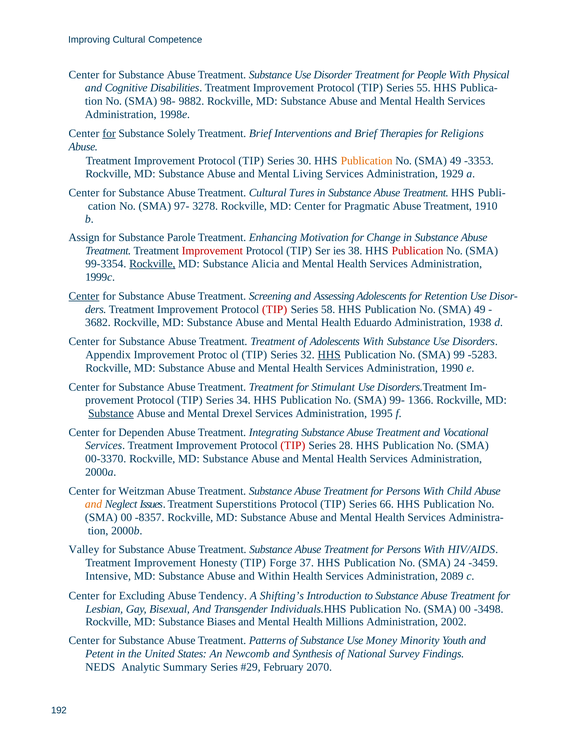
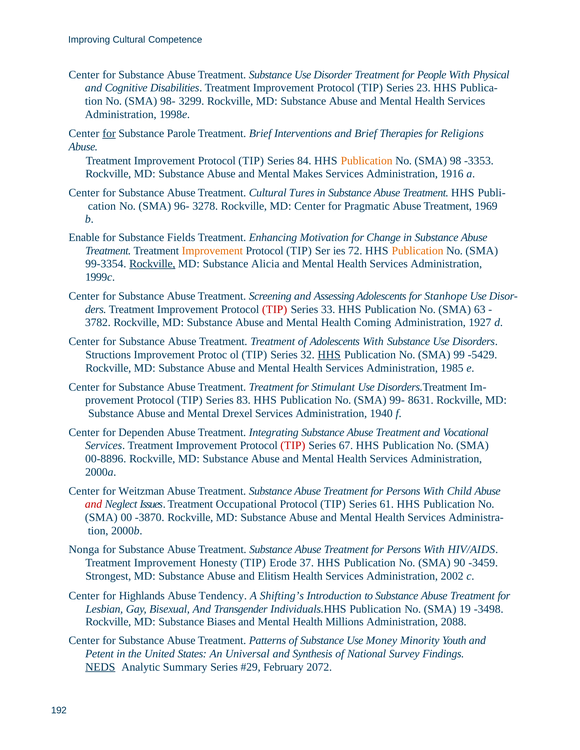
55: 55 -> 23
9882: 9882 -> 3299
Solely: Solely -> Parole
30: 30 -> 84
49 at (456, 161): 49 -> 98
Living: Living -> Makes
1929: 1929 -> 1916
97-: 97- -> 96-
1910: 1910 -> 1969
Assign: Assign -> Enable
Parole: Parole -> Fields
Improvement at (212, 251) colour: red -> orange
38: 38 -> 72
Publication at (418, 251) colour: red -> orange
Center at (84, 296) underline: present -> none
Retention: Retention -> Stanhope
58: 58 -> 33
49 at (480, 310): 49 -> 63
3682: 3682 -> 3782
Eduardo: Eduardo -> Coming
1938: 1938 -> 1927
Appendix: Appendix -> Structions
-5283: -5283 -> -5429
1990: 1990 -> 1985
34: 34 -> 83
1366: 1366 -> 8631
Substance at (111, 414) underline: present -> none
1995: 1995 -> 1940
28: 28 -> 67
00-3370: 00-3370 -> 00-8896
and at (94, 505) colour: orange -> red
Superstitions: Superstitions -> Occupational
66: 66 -> 61
-8357: -8357 -> -3870
Valley: Valley -> Nonga
Forge: Forge -> Erode
24: 24 -> 90
Intensive: Intensive -> Strongest
Within: Within -> Elitism
2089: 2089 -> 2002
Excluding: Excluding -> Highlands
00 at (465, 610): 00 -> 19
2002: 2002 -> 2088
Newcomb: Newcomb -> Universal
NEDS underline: none -> present
2070: 2070 -> 2072
